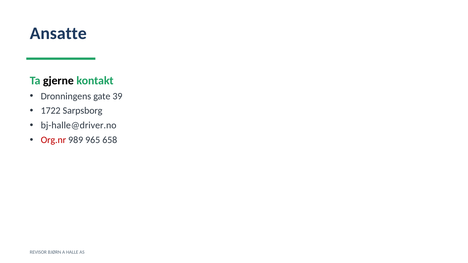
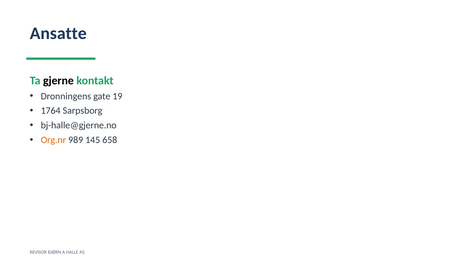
39: 39 -> 19
1722: 1722 -> 1764
bj-halle@driver.no: bj-halle@driver.no -> bj-halle@gjerne.no
Org.nr colour: red -> orange
965: 965 -> 145
